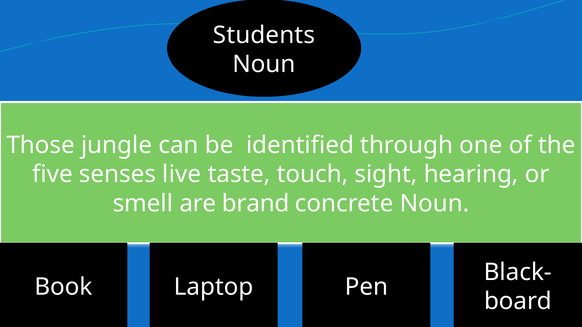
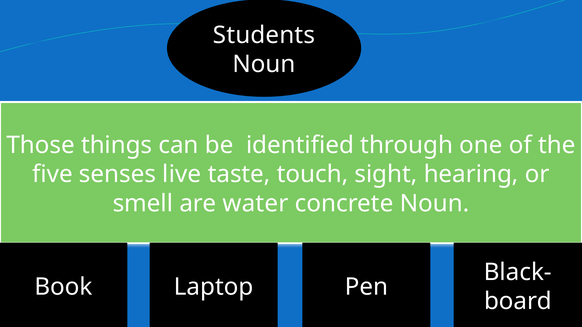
jungle: jungle -> things
brand: brand -> water
